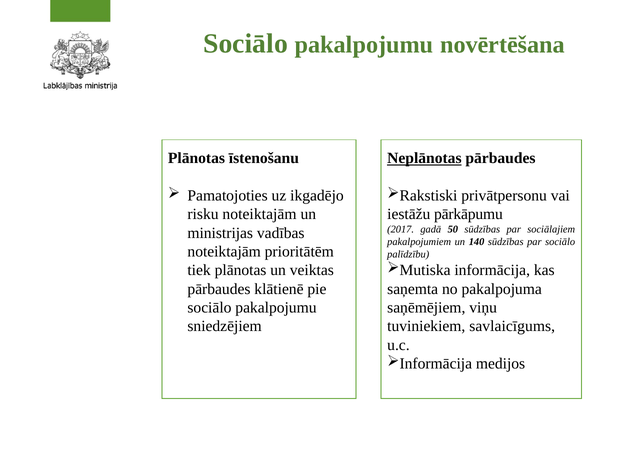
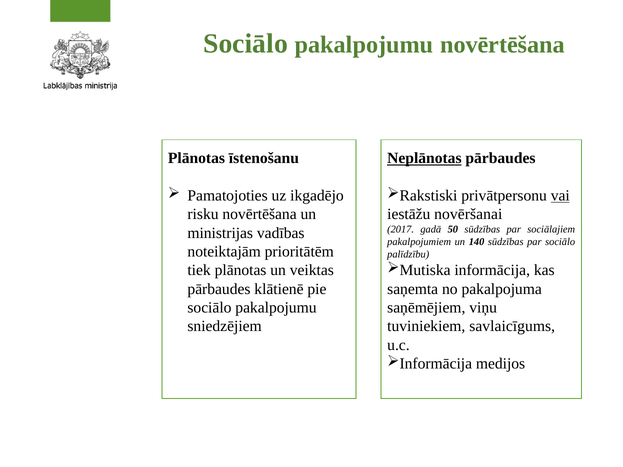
vai underline: none -> present
risku noteiktajām: noteiktajām -> novērtēšana
pārkāpumu: pārkāpumu -> novēršanai
